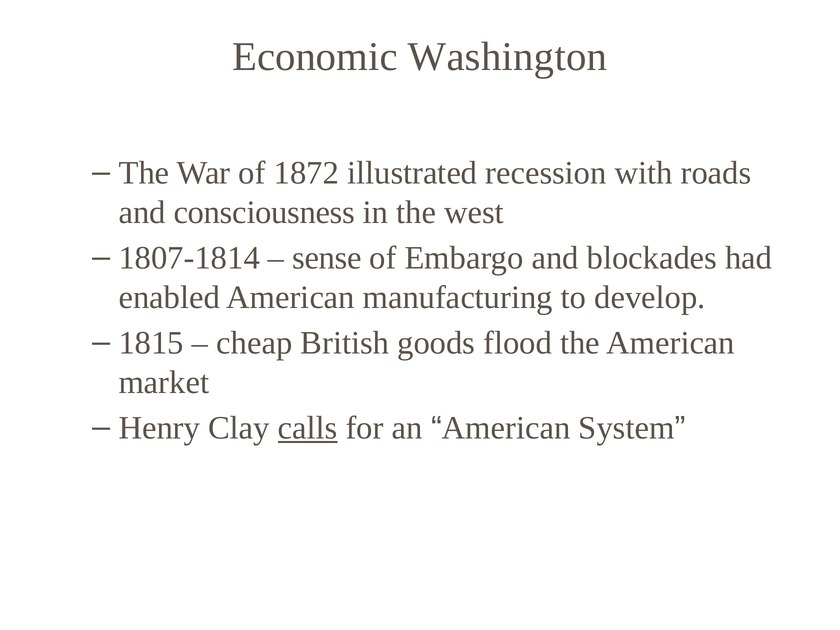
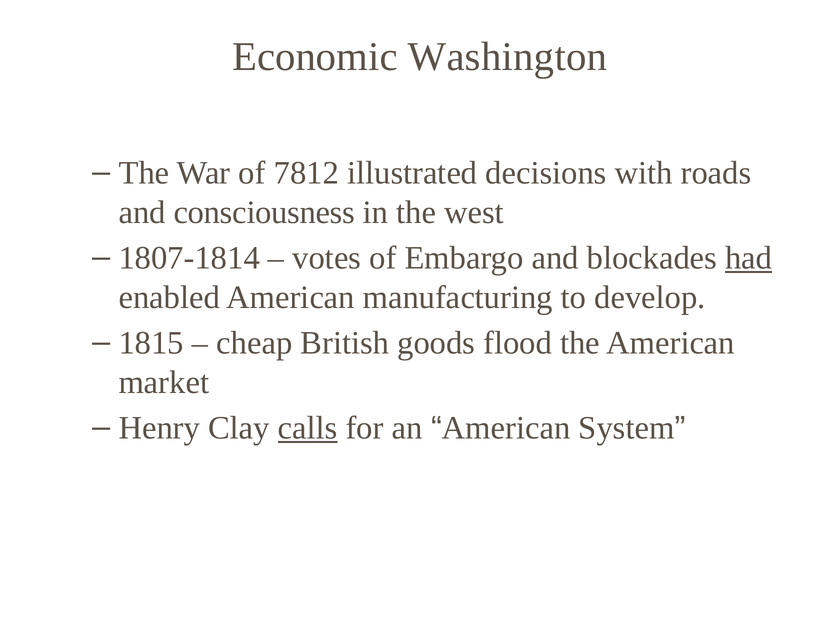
1872: 1872 -> 7812
recession: recession -> decisions
sense: sense -> votes
had underline: none -> present
